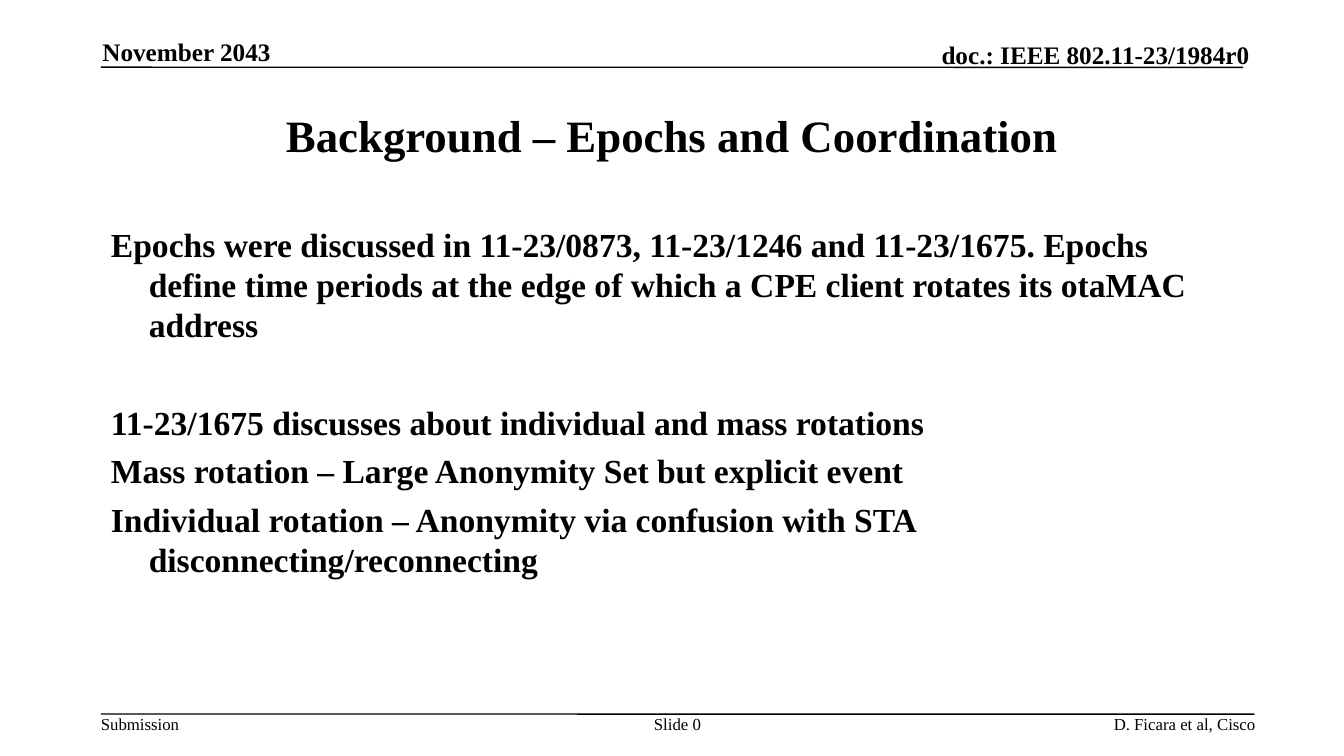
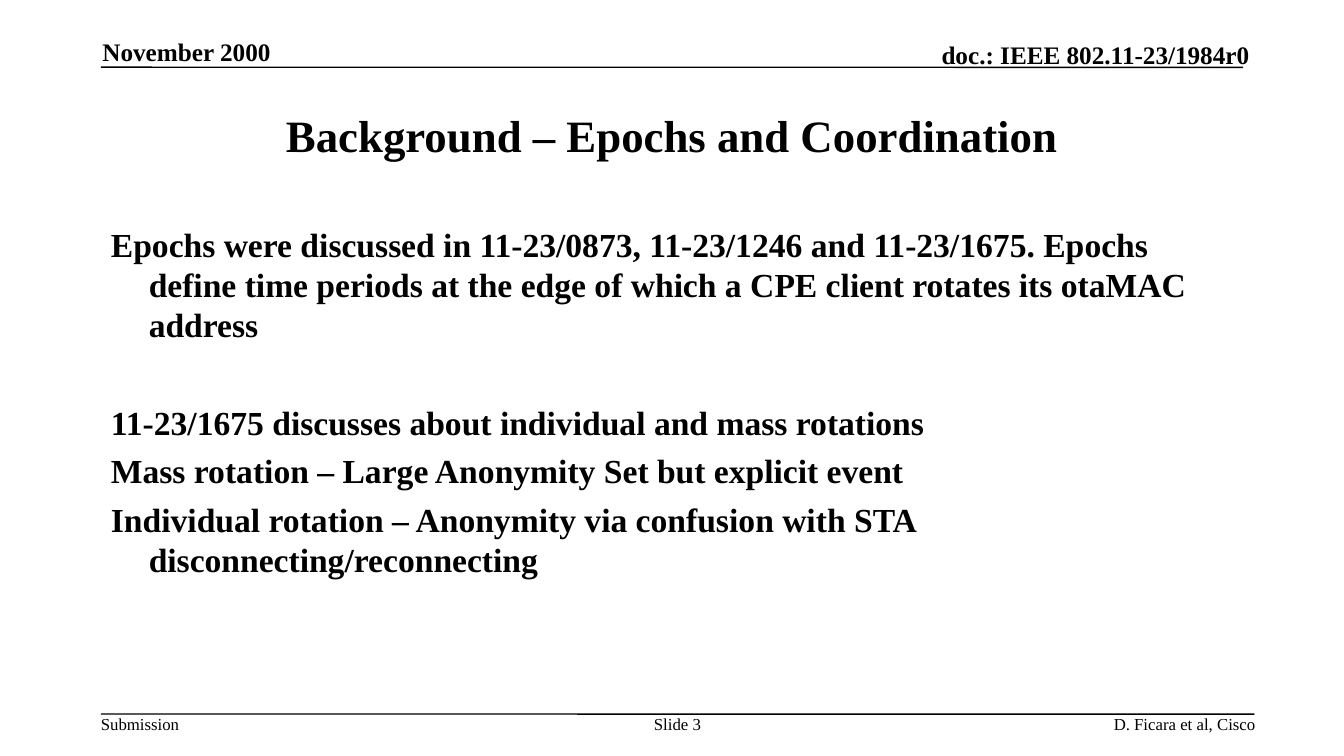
2043: 2043 -> 2000
0: 0 -> 3
